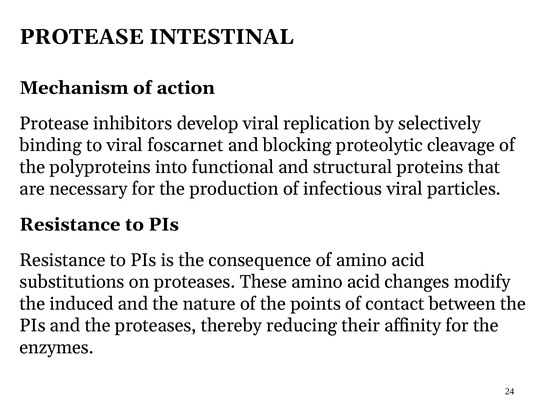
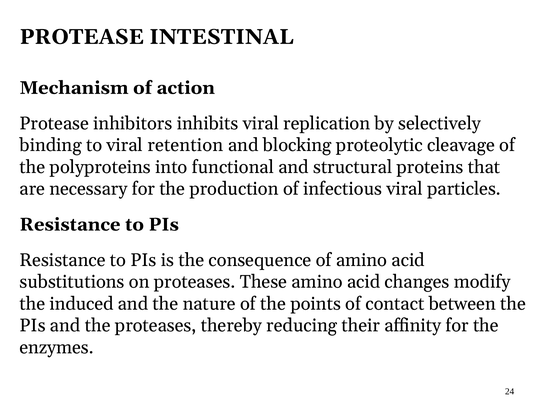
develop: develop -> inhibits
foscarnet: foscarnet -> retention
